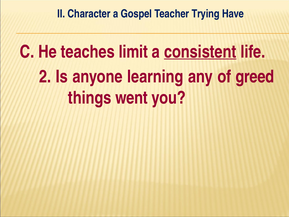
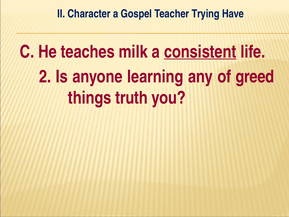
limit: limit -> milk
went: went -> truth
